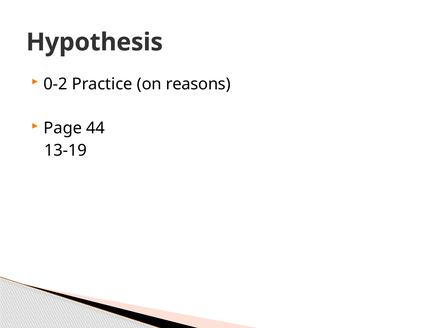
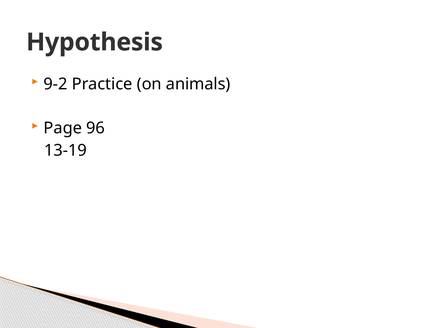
0-2: 0-2 -> 9-2
reasons: reasons -> animals
44: 44 -> 96
